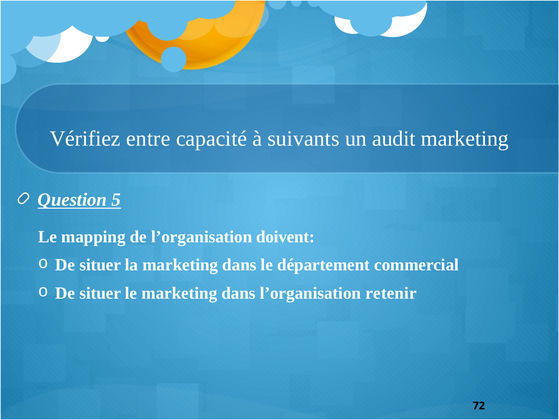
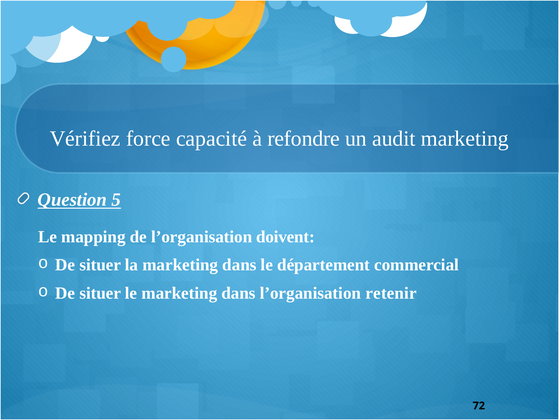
entre: entre -> force
suivants: suivants -> refondre
